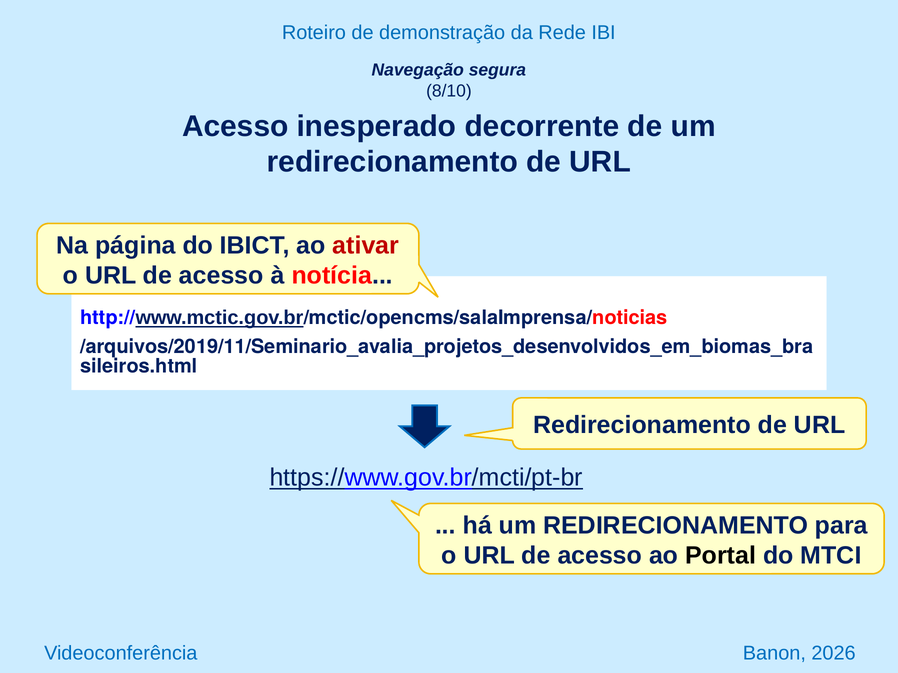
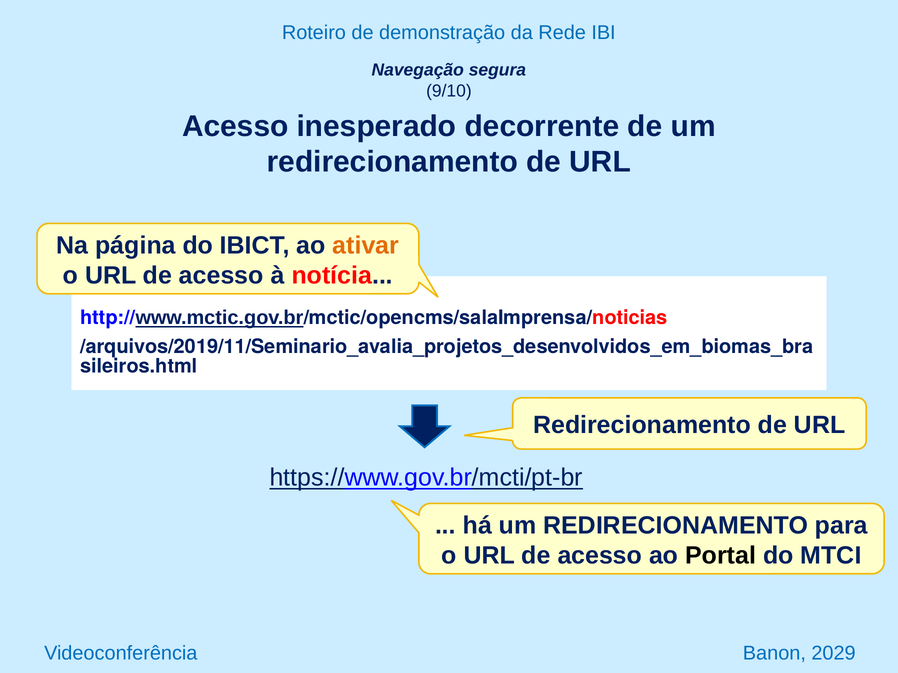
8/10: 8/10 -> 9/10
ativar colour: red -> orange
2026: 2026 -> 2029
